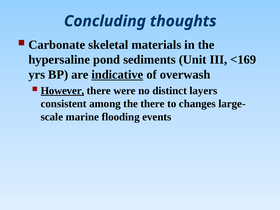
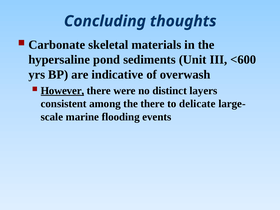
<169: <169 -> <600
indicative underline: present -> none
changes: changes -> delicate
